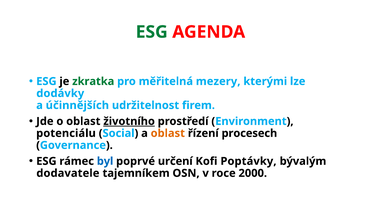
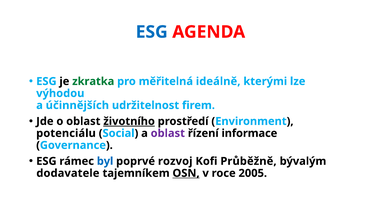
ESG at (152, 32) colour: green -> blue
mezery: mezery -> ideálně
dodávky: dodávky -> výhodou
oblast at (168, 133) colour: orange -> purple
procesech: procesech -> informace
určení: určení -> rozvoj
Poptávky: Poptávky -> Průběžně
OSN underline: none -> present
2000: 2000 -> 2005
